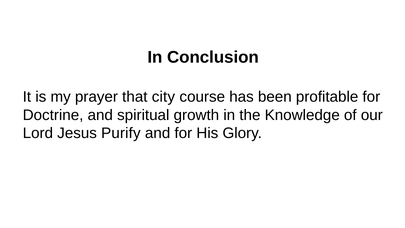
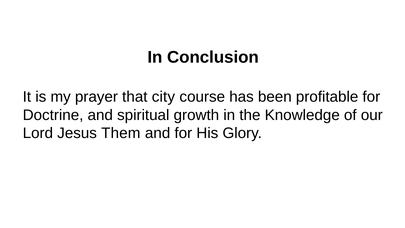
Purify: Purify -> Them
